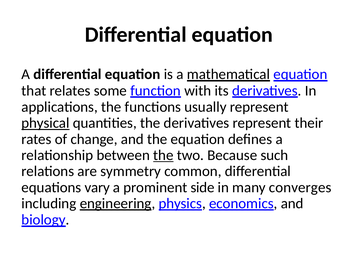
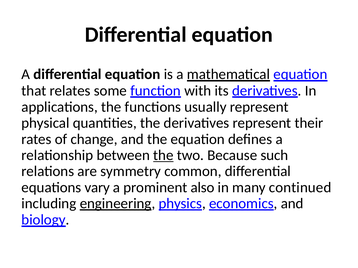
physical underline: present -> none
side: side -> also
converges: converges -> continued
